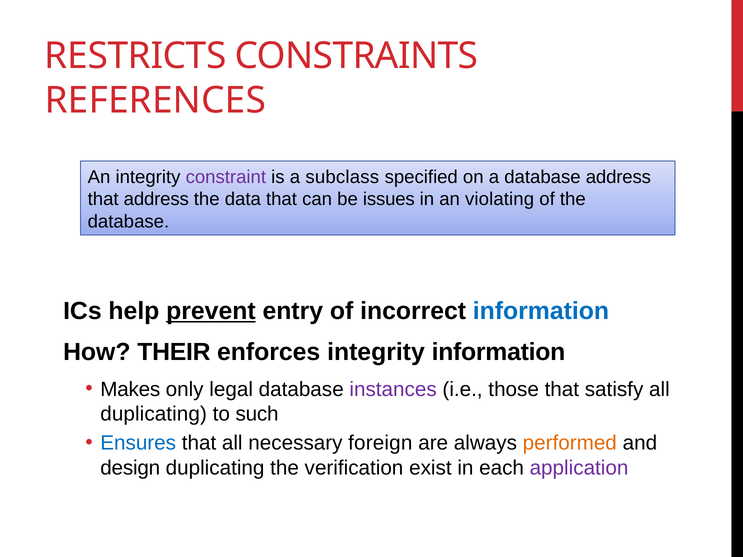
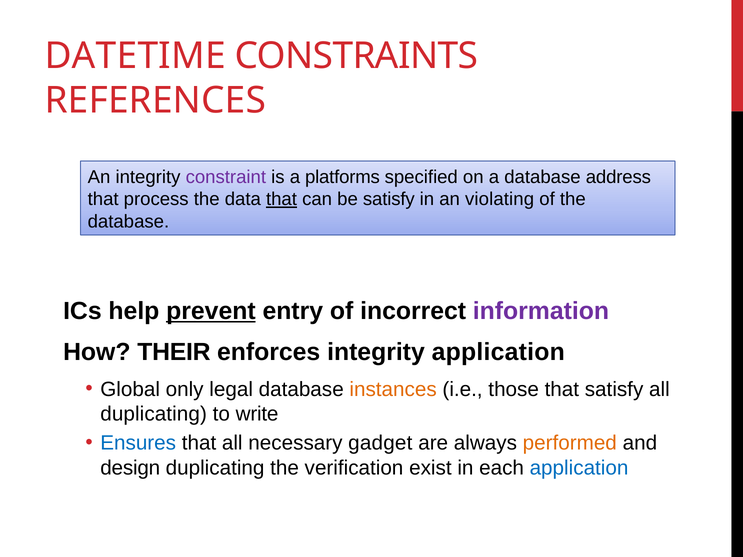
RESTRICTS: RESTRICTS -> DATETIME
subclass: subclass -> platforms
that address: address -> process
that at (281, 199) underline: none -> present
be issues: issues -> satisfy
information at (541, 311) colour: blue -> purple
integrity information: information -> application
Makes: Makes -> Global
instances colour: purple -> orange
such: such -> write
foreign: foreign -> gadget
application at (579, 468) colour: purple -> blue
